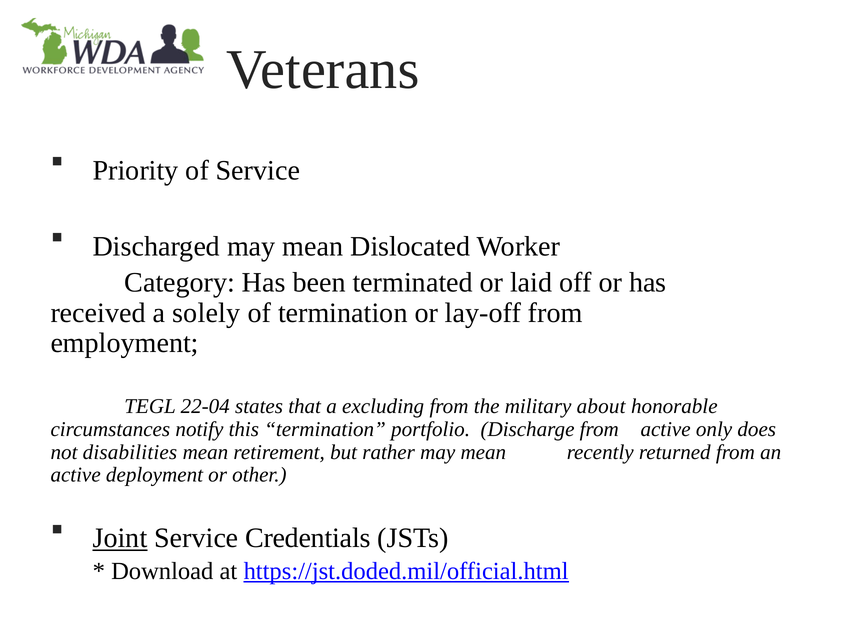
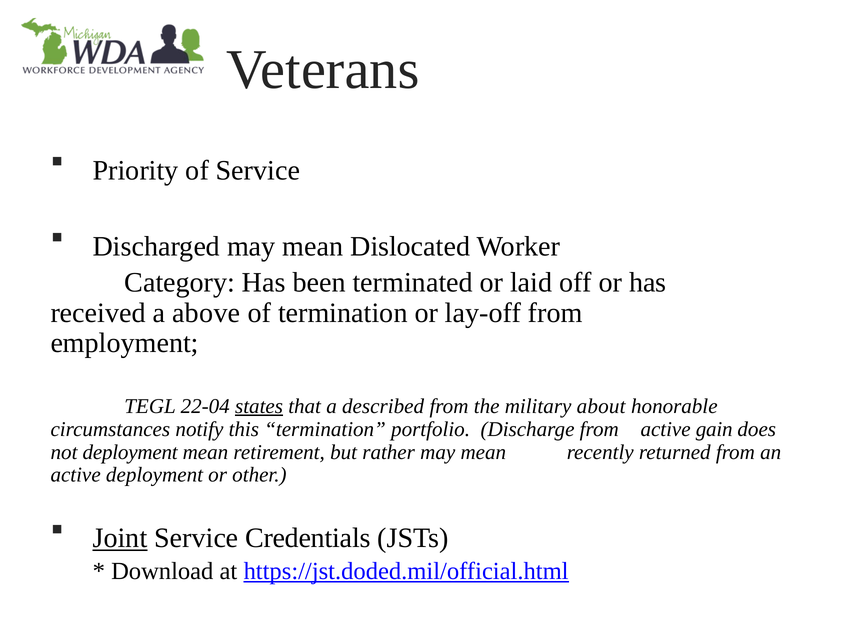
solely: solely -> above
states underline: none -> present
excluding: excluding -> described
only: only -> gain
not disabilities: disabilities -> deployment
